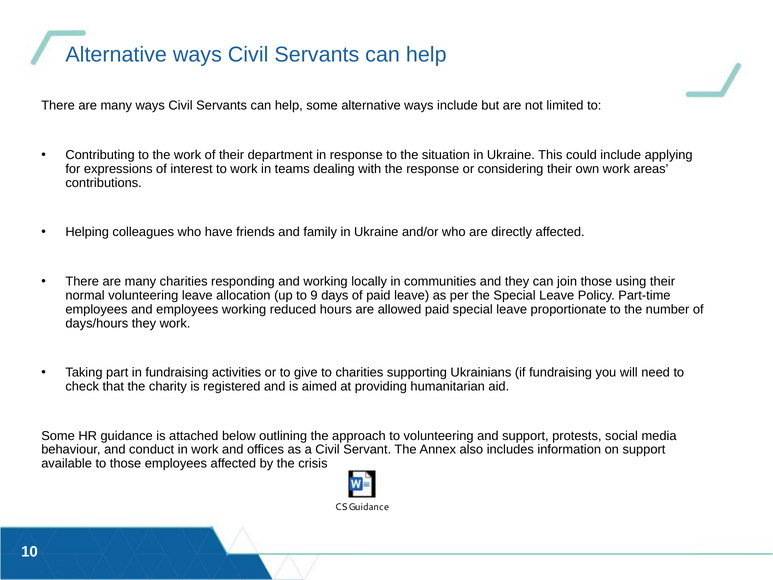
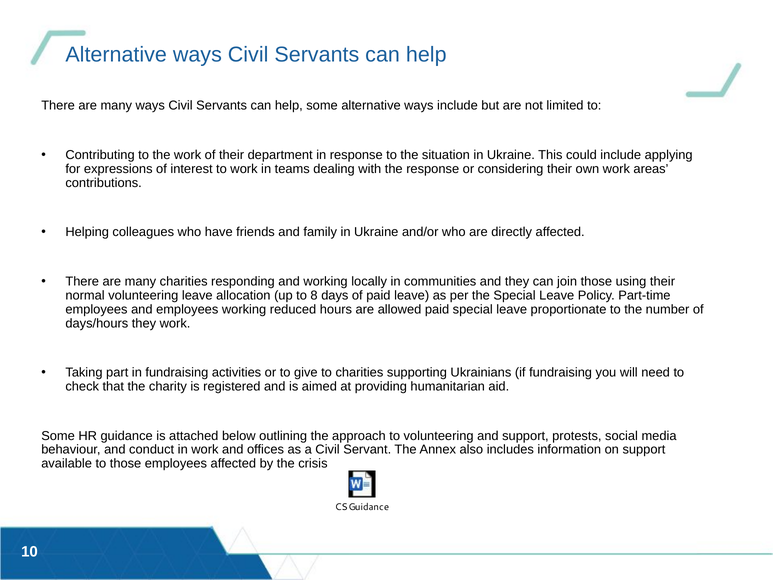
9: 9 -> 8
